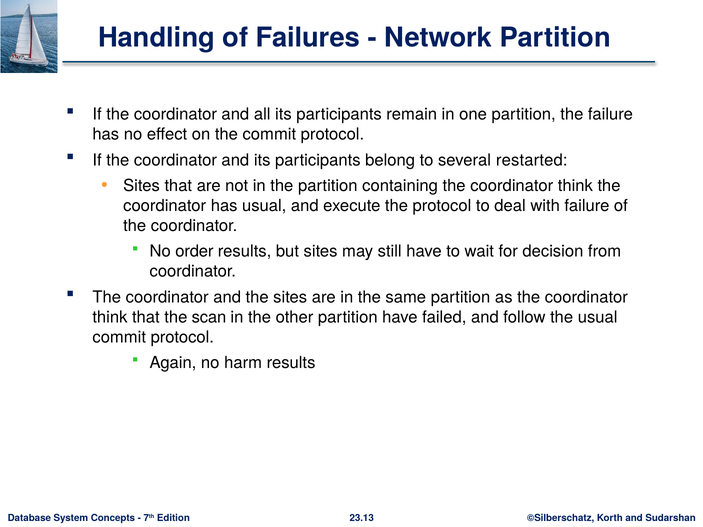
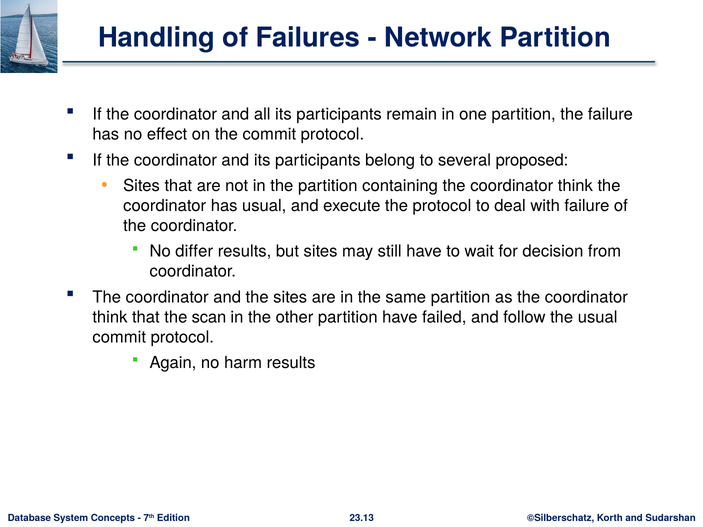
restarted: restarted -> proposed
order: order -> differ
